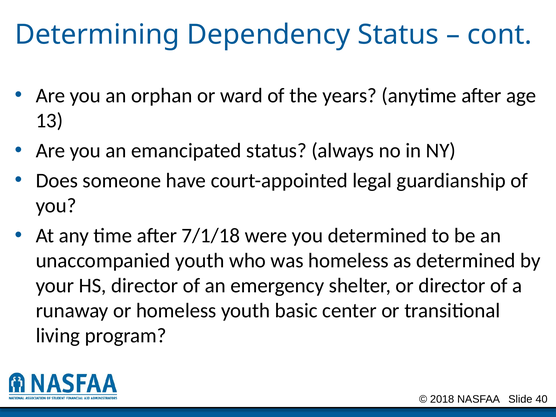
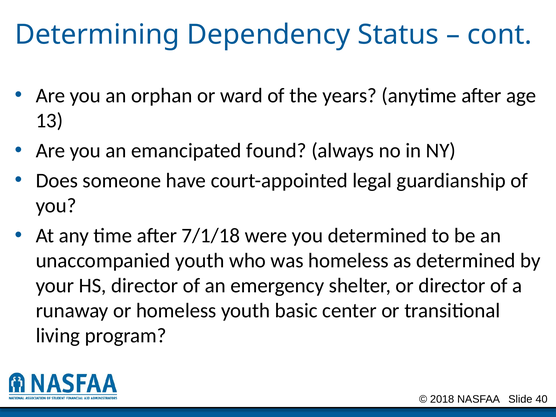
emancipated status: status -> found
